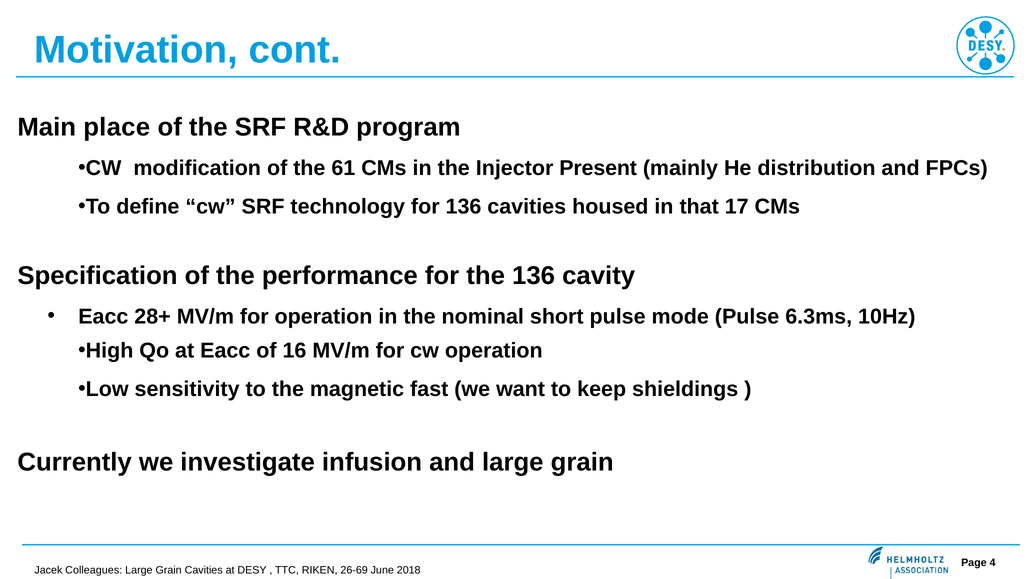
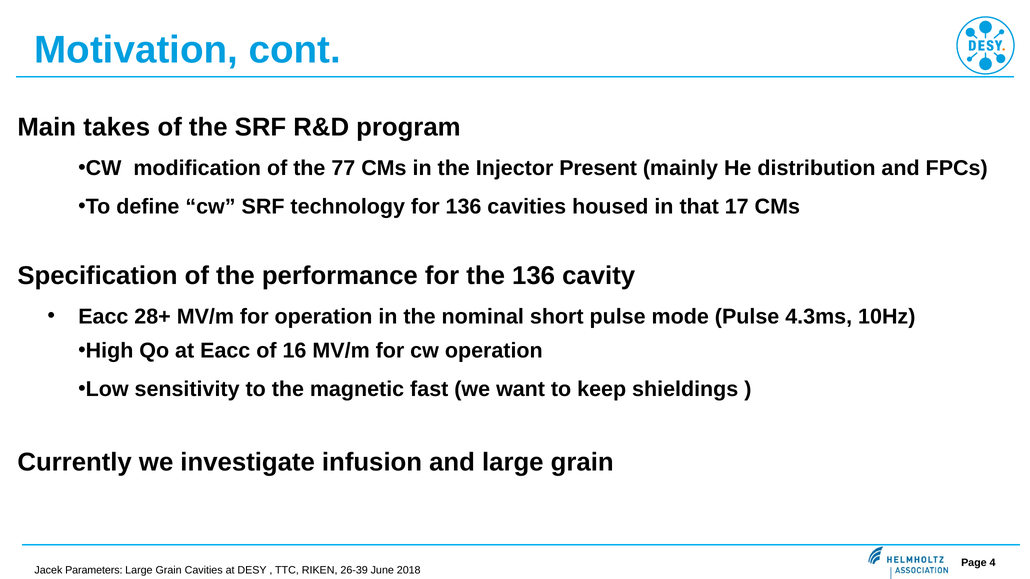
place: place -> takes
61: 61 -> 77
6.3ms: 6.3ms -> 4.3ms
Colleagues: Colleagues -> Parameters
26-69: 26-69 -> 26-39
